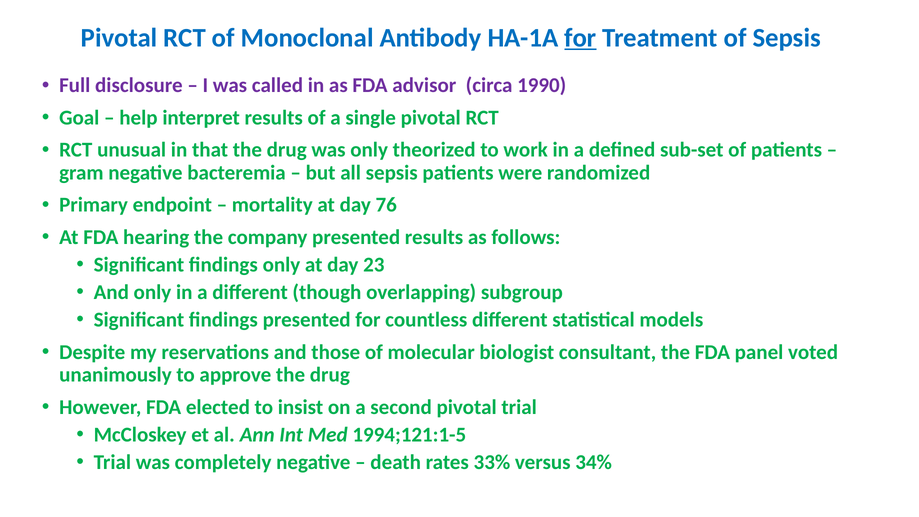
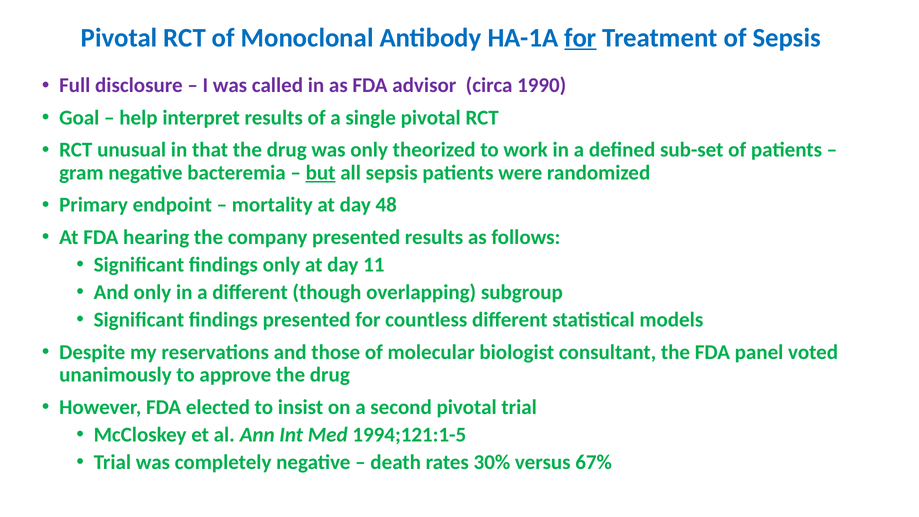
but underline: none -> present
76: 76 -> 48
23: 23 -> 11
33%: 33% -> 30%
34%: 34% -> 67%
